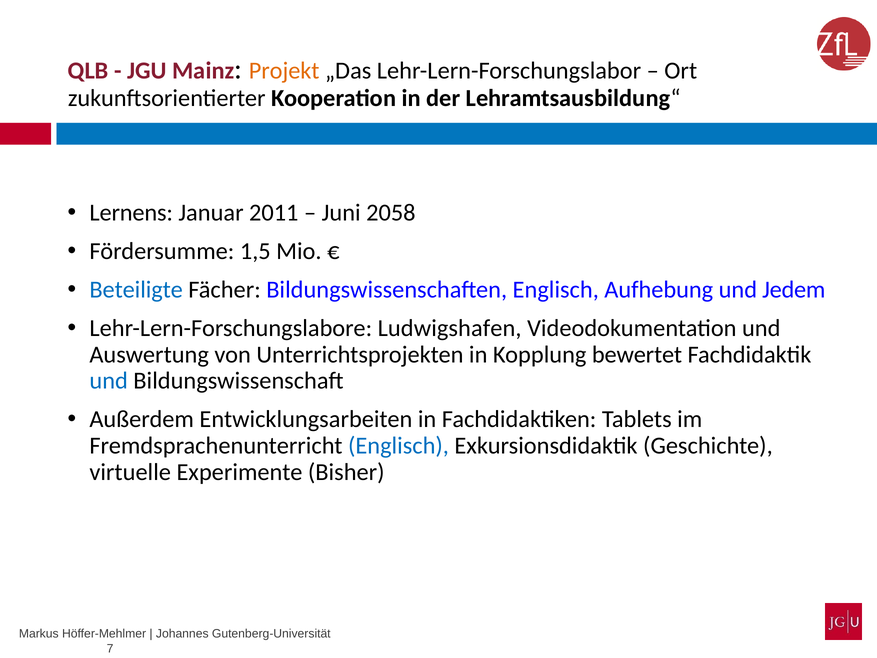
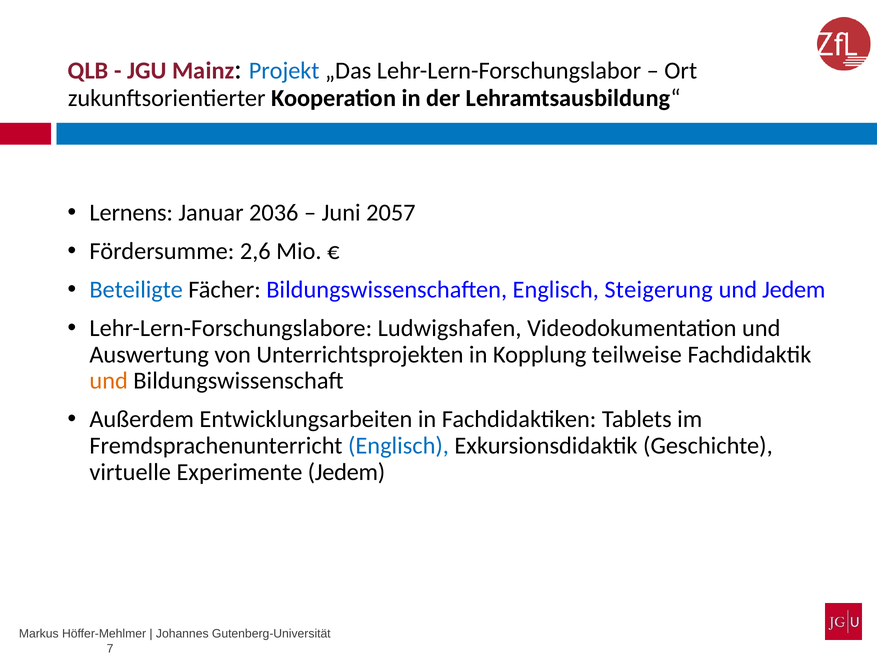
Projekt colour: orange -> blue
2011: 2011 -> 2036
2058: 2058 -> 2057
1,5: 1,5 -> 2,6
Aufhebung: Aufhebung -> Steigerung
bewertet: bewertet -> teilweise
und at (109, 381) colour: blue -> orange
Experimente Bisher: Bisher -> Jedem
